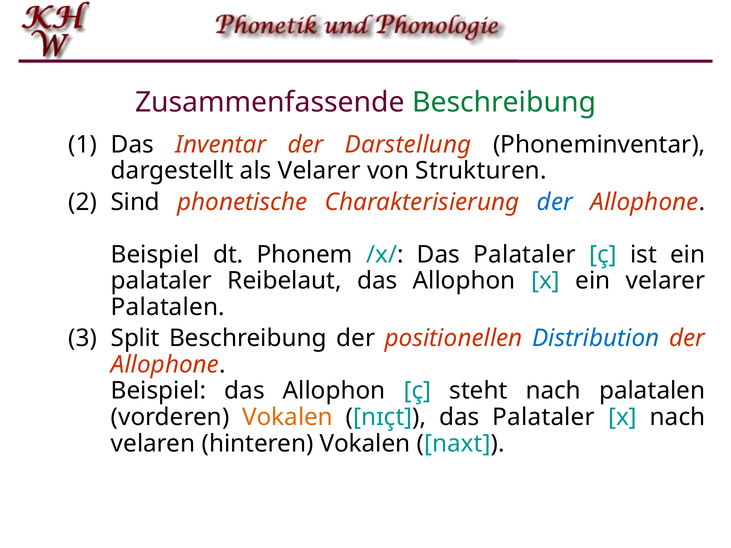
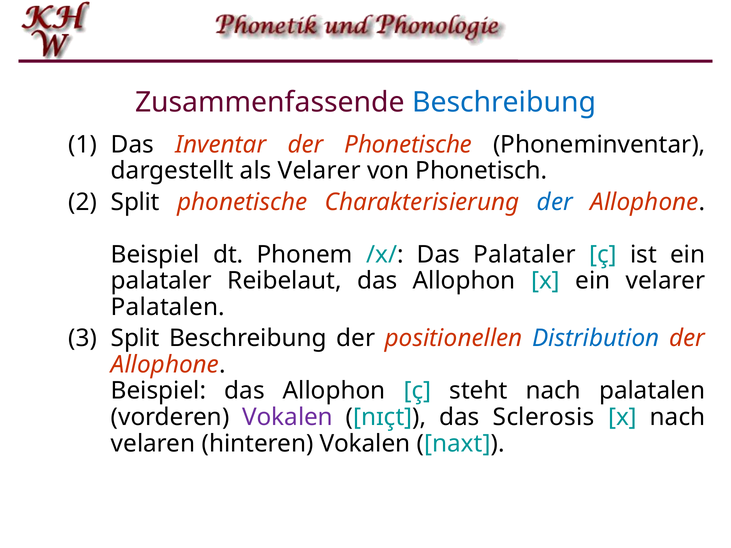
Beschreibung at (504, 103) colour: green -> blue
der Darstellung: Darstellung -> Phonetische
Strukturen: Strukturen -> Phonetisch
Sind at (135, 202): Sind -> Split
Vokalen at (288, 417) colour: orange -> purple
nɪçt das Palataler: Palataler -> Sclerosis
